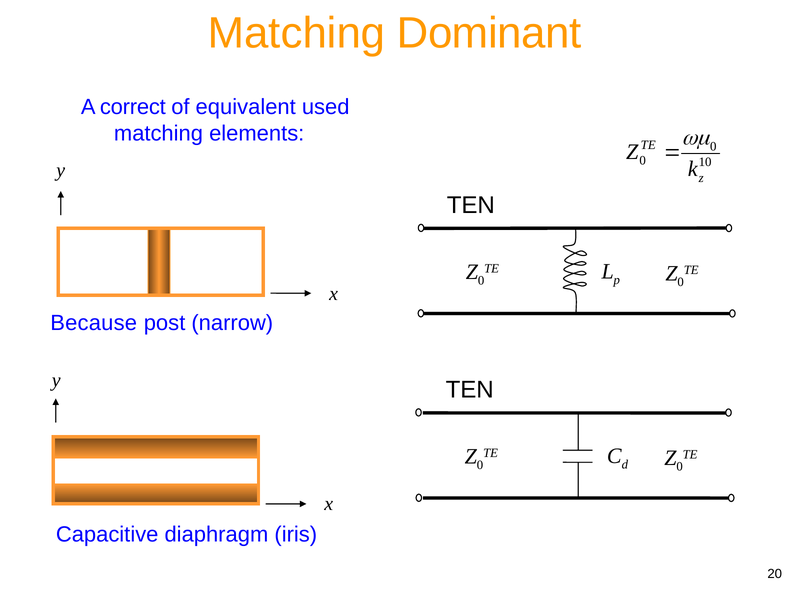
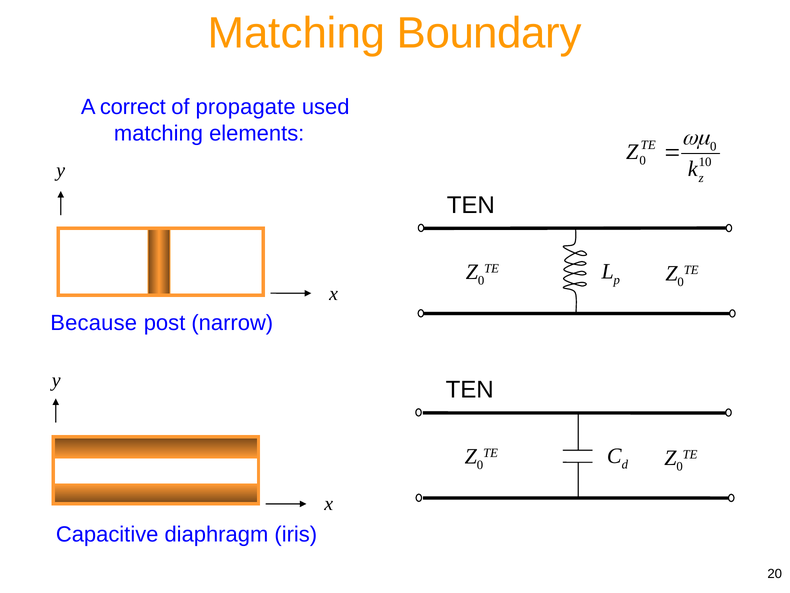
Dominant: Dominant -> Boundary
equivalent: equivalent -> propagate
